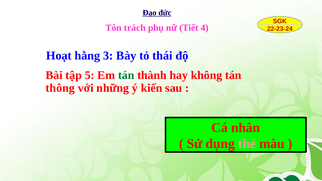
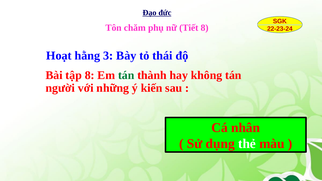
trách: trách -> chăm
Tiết 4: 4 -> 8
tập 5: 5 -> 8
thông: thông -> người
thẻ colour: pink -> white
